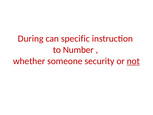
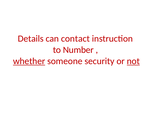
During: During -> Details
specific: specific -> contact
whether underline: none -> present
